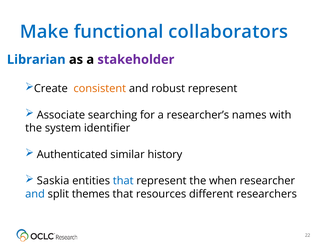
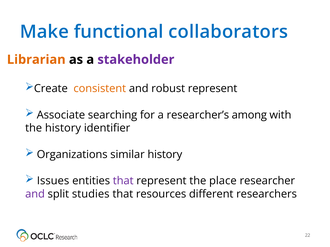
Librarian colour: blue -> orange
names: names -> among
the system: system -> history
Authenticated: Authenticated -> Organizations
Saskia: Saskia -> Issues
that at (123, 181) colour: blue -> purple
when: when -> place
and at (35, 194) colour: blue -> purple
themes: themes -> studies
